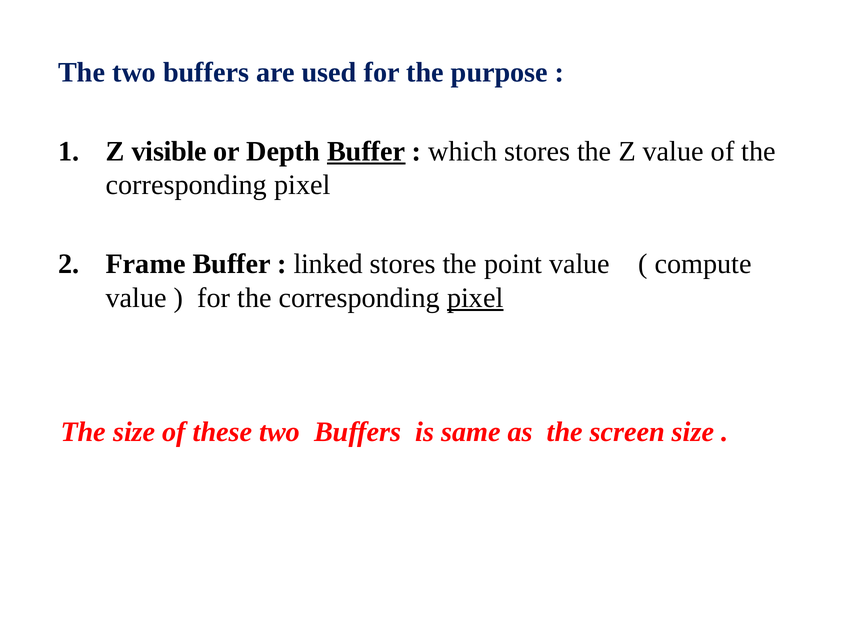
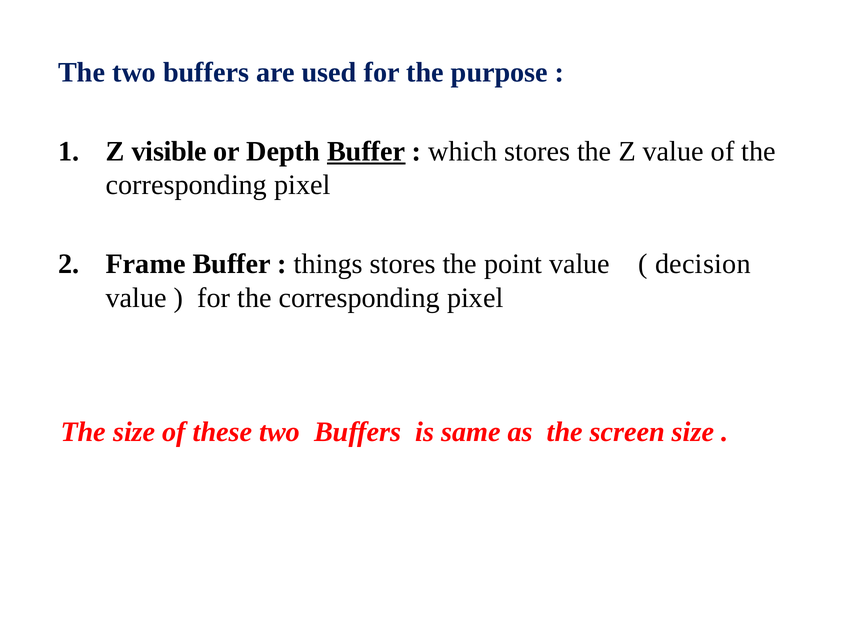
linked: linked -> things
compute: compute -> decision
pixel at (475, 298) underline: present -> none
